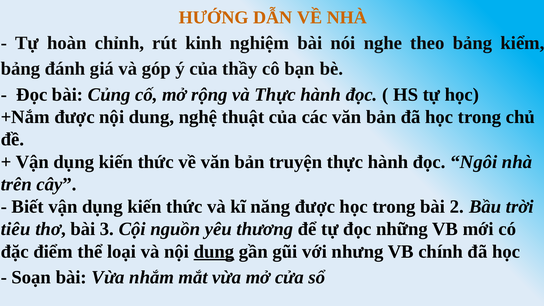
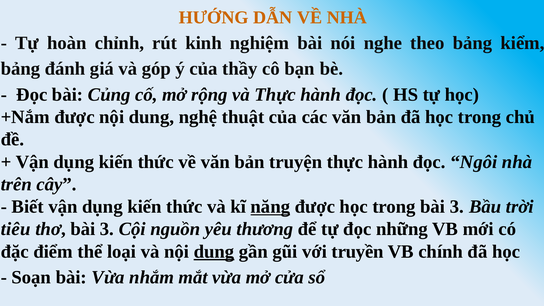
năng underline: none -> present
trong bài 2: 2 -> 3
nhưng: nhưng -> truyền
